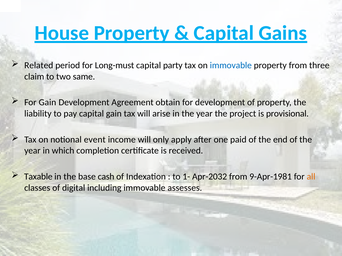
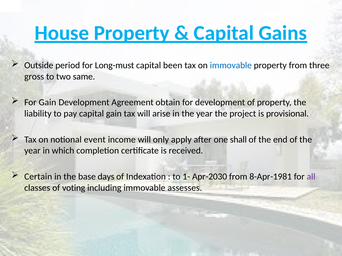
Related: Related -> Outside
party: party -> been
claim: claim -> gross
paid: paid -> shall
Taxable: Taxable -> Certain
cash: cash -> days
Apr-2032: Apr-2032 -> Apr-2030
9-Apr-1981: 9-Apr-1981 -> 8-Apr-1981
all colour: orange -> purple
digital: digital -> voting
